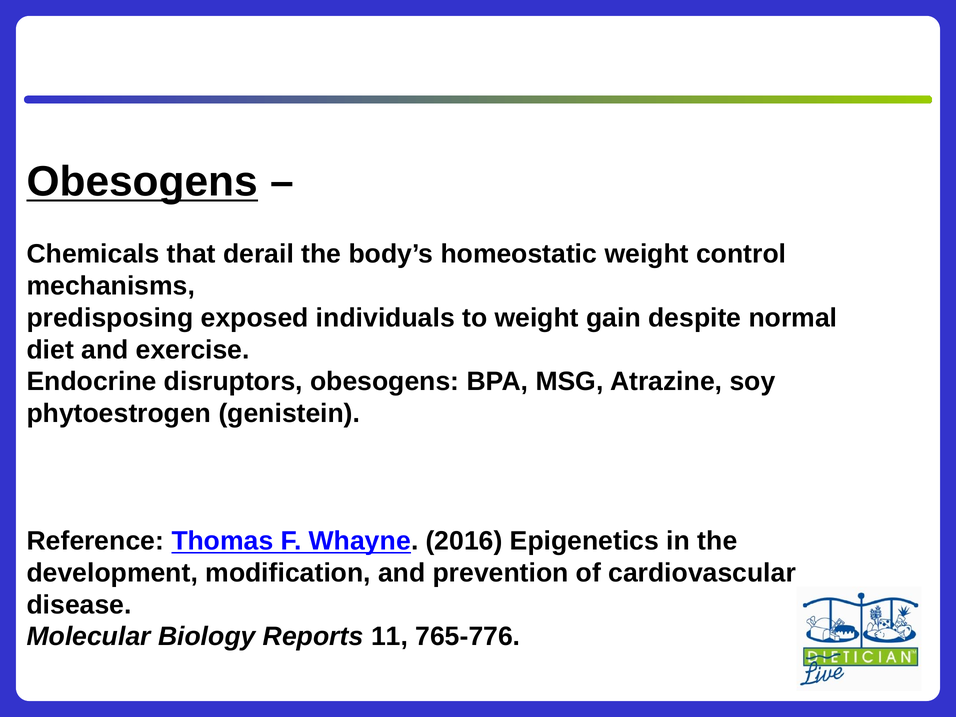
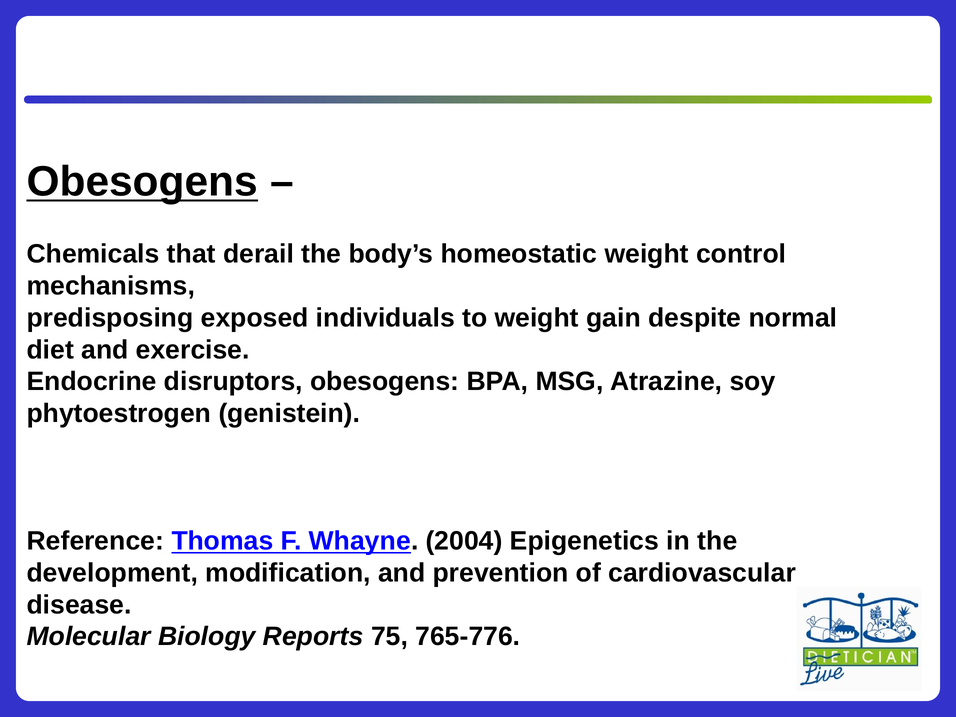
2016: 2016 -> 2004
11: 11 -> 75
